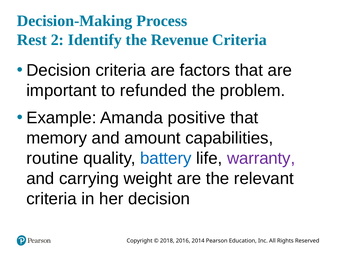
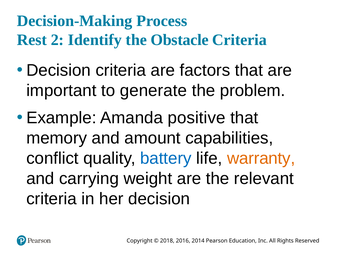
Revenue: Revenue -> Obstacle
refunded: refunded -> generate
routine: routine -> conflict
warranty colour: purple -> orange
